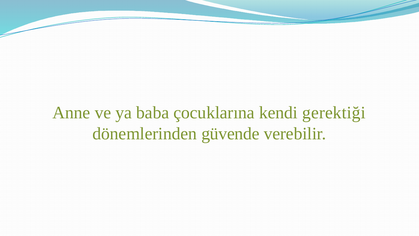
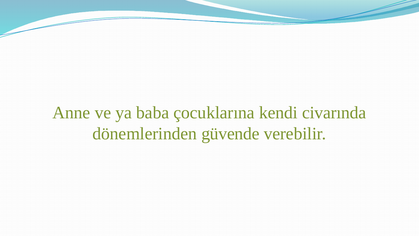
gerektiği: gerektiği -> civarında
